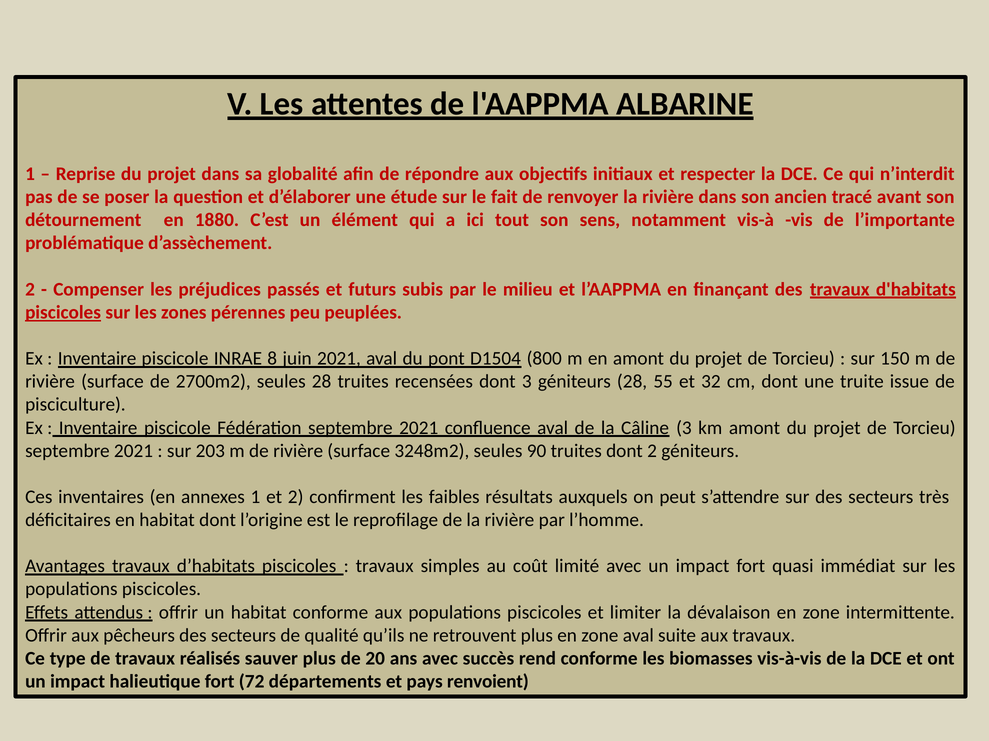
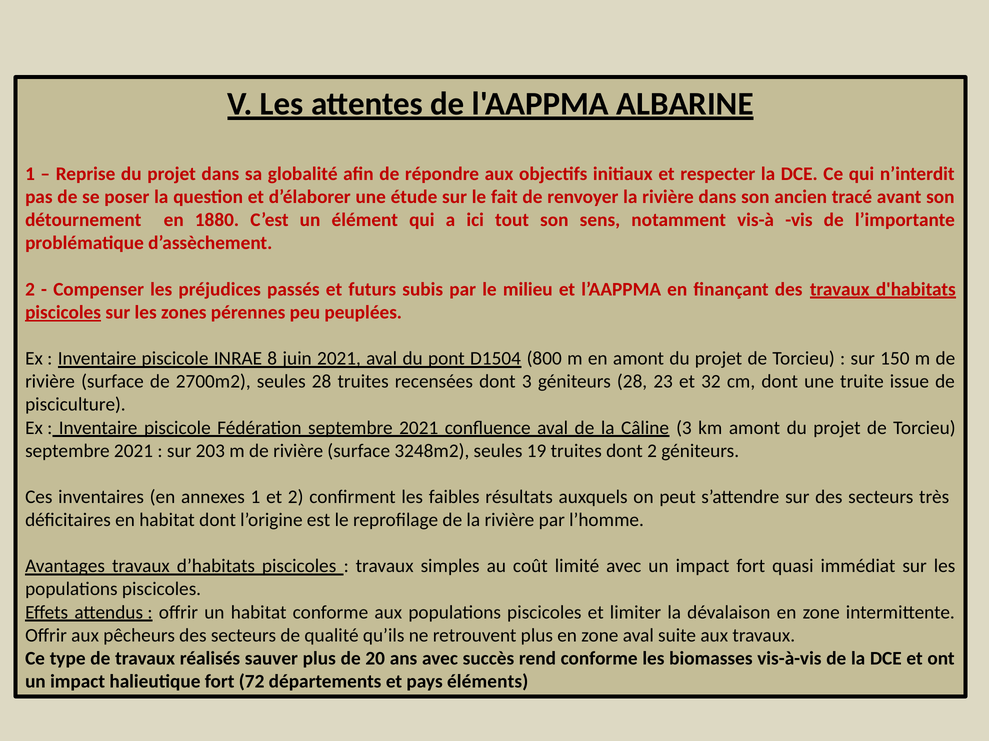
55: 55 -> 23
90: 90 -> 19
renvoient: renvoient -> éléments
